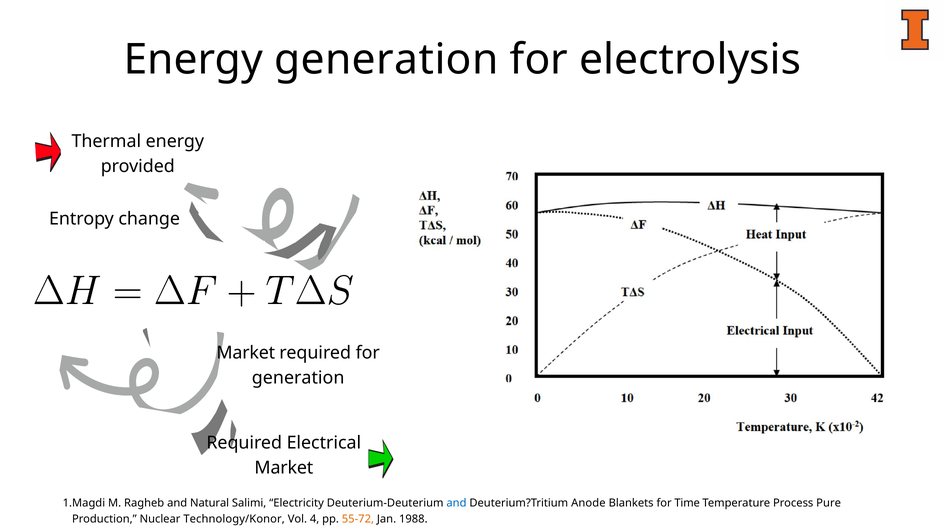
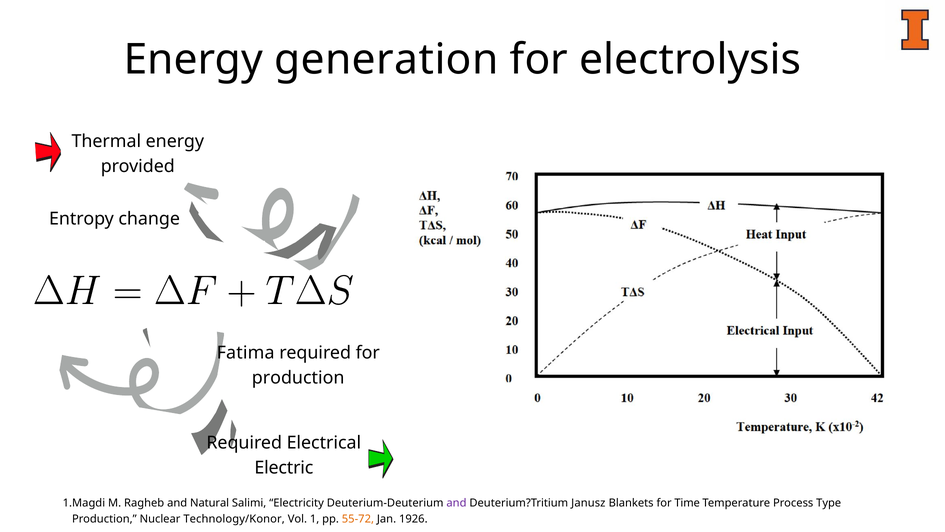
Market at (246, 353): Market -> Fatima
generation at (298, 378): generation -> production
Market at (284, 467): Market -> Electric
and at (456, 503) colour: blue -> purple
Anode: Anode -> Janusz
Pure: Pure -> Type
4: 4 -> 1
1988: 1988 -> 1926
